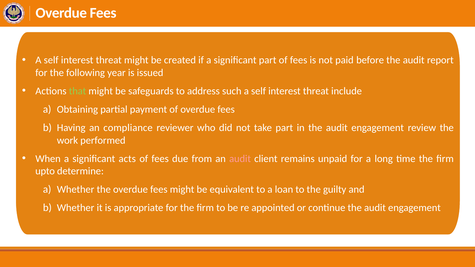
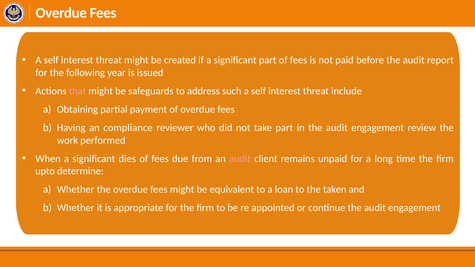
that colour: light green -> pink
acts: acts -> dies
guilty: guilty -> taken
